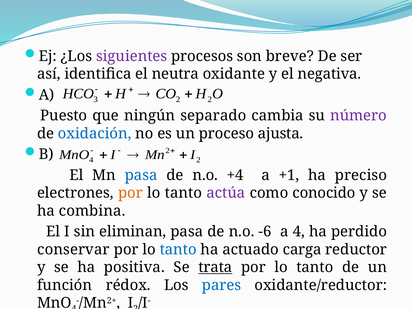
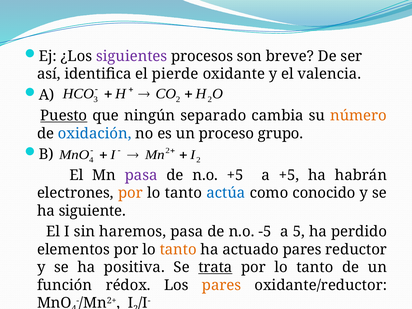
neutra: neutra -> pierde
negativa: negativa -> valencia
Puesto underline: none -> present
número colour: purple -> orange
ajusta: ajusta -> grupo
pasa at (141, 175) colour: blue -> purple
n.o +4: +4 -> +5
a +1: +1 -> +5
preciso: preciso -> habrán
actúa colour: purple -> blue
combina: combina -> siguiente
eliminan: eliminan -> haremos
-6: -6 -> -5
a 4: 4 -> 5
conservar: conservar -> elementos
tanto at (178, 249) colour: blue -> orange
actuado carga: carga -> pares
pares at (222, 285) colour: blue -> orange
